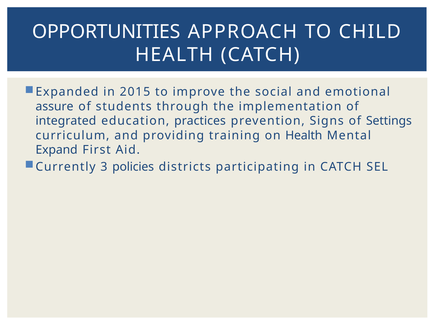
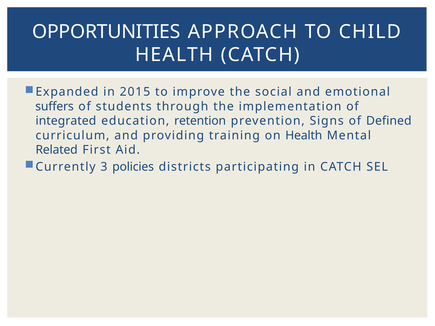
assure: assure -> suffers
practices: practices -> retention
Settings: Settings -> Defined
Expand: Expand -> Related
